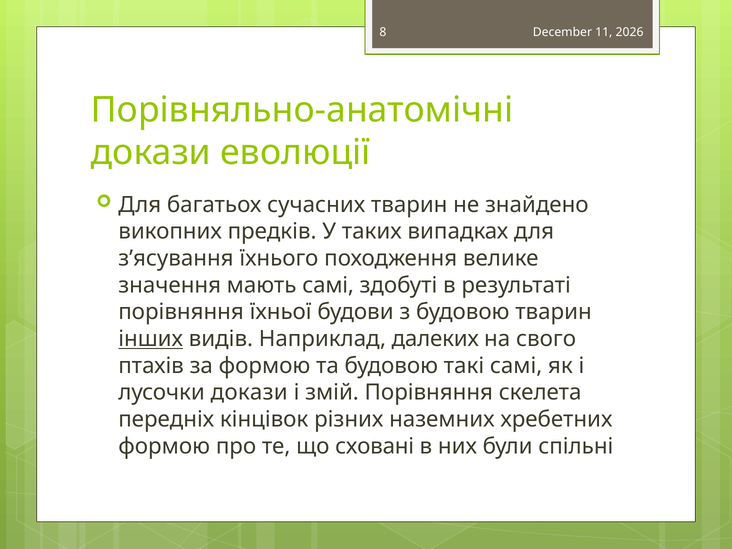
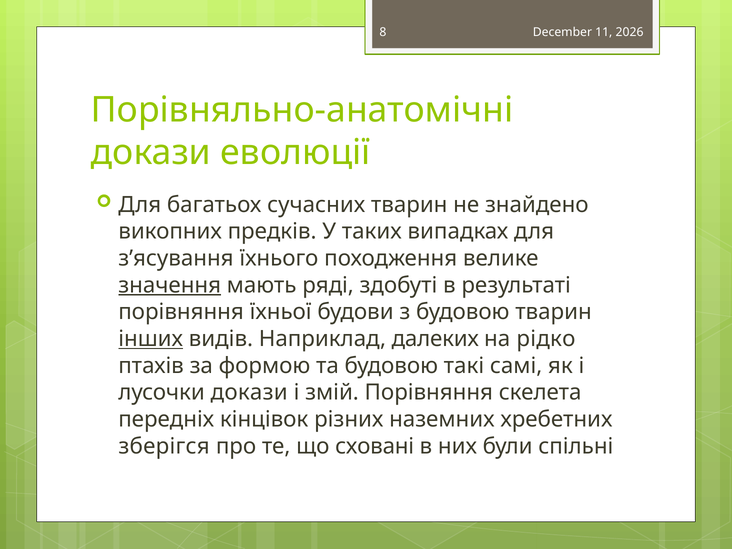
значення underline: none -> present
мають самі: самі -> ряді
свого: свого -> рідко
формою at (164, 446): формою -> зберігся
